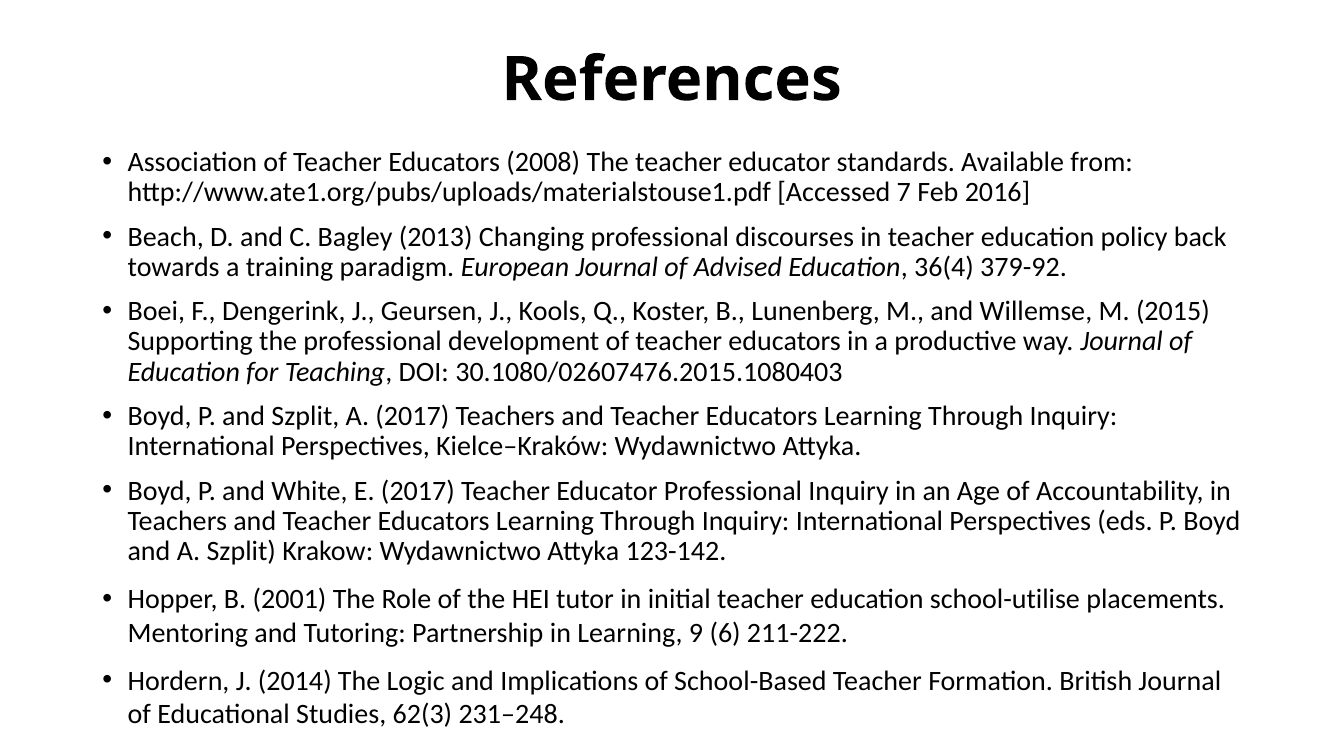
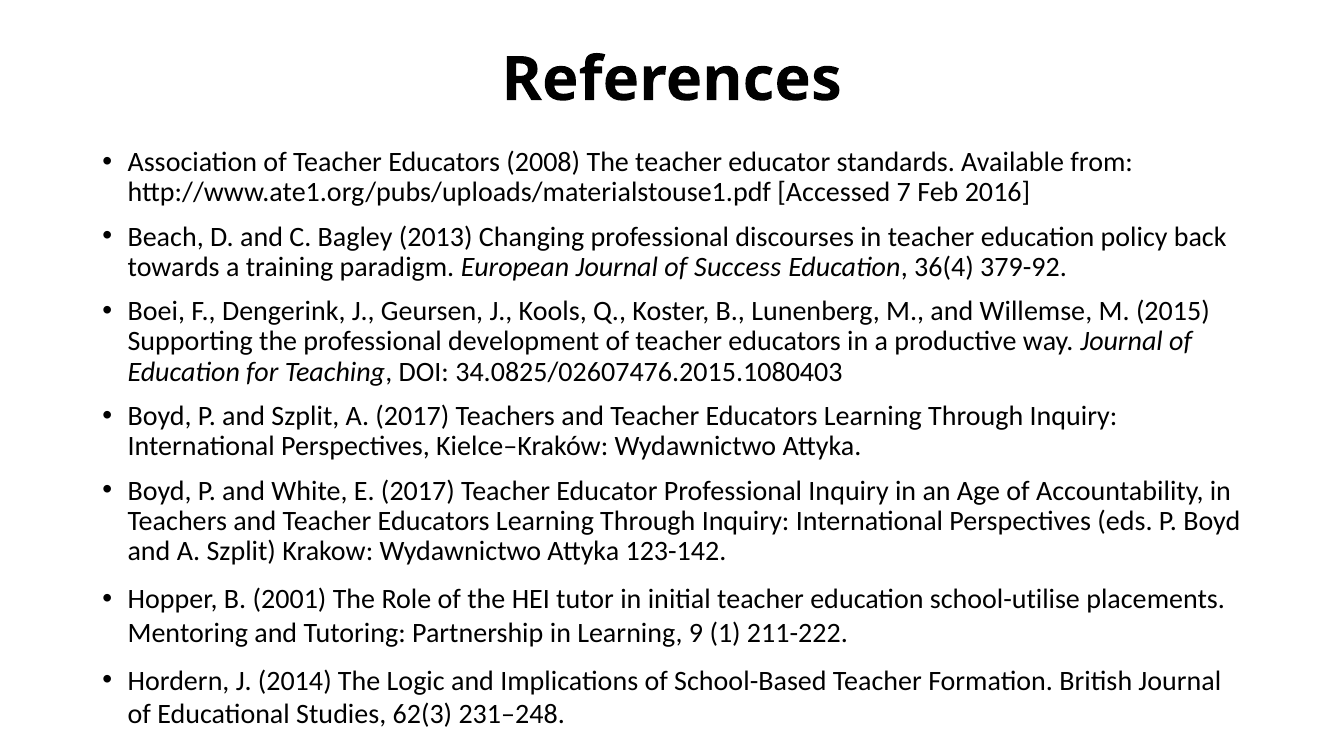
Advised: Advised -> Success
30.1080/02607476.2015.1080403: 30.1080/02607476.2015.1080403 -> 34.0825/02607476.2015.1080403
6: 6 -> 1
